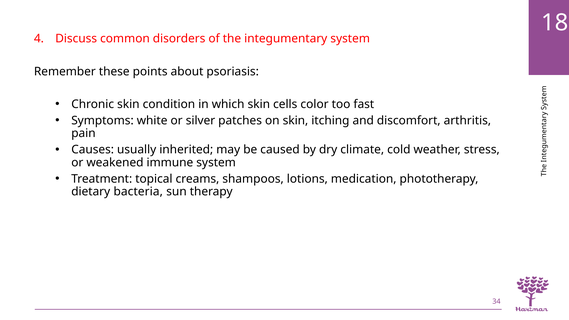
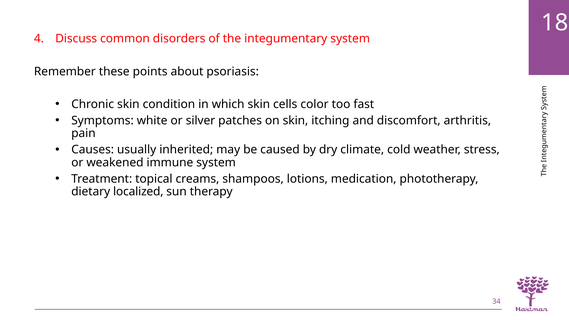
bacteria: bacteria -> localized
